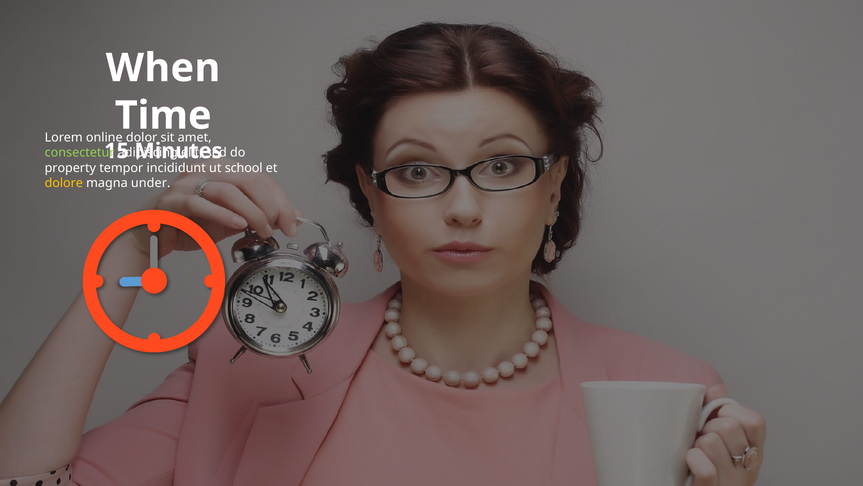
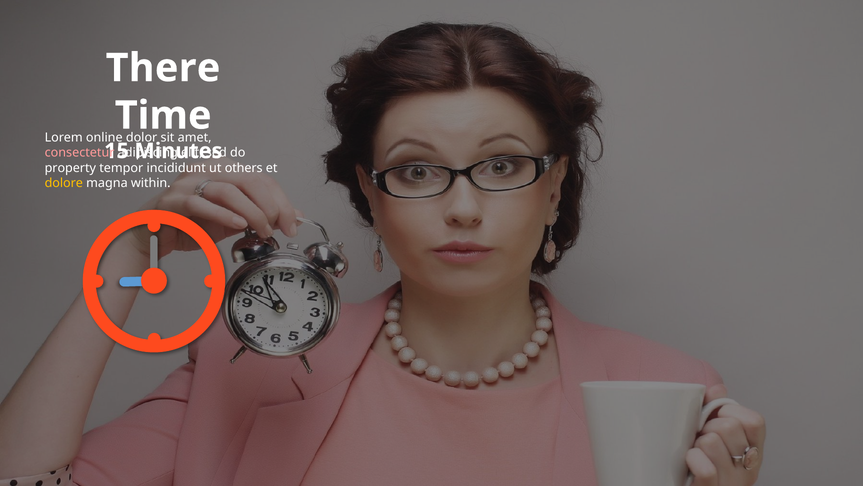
When: When -> There
consectetur colour: light green -> pink
school: school -> others
under: under -> within
